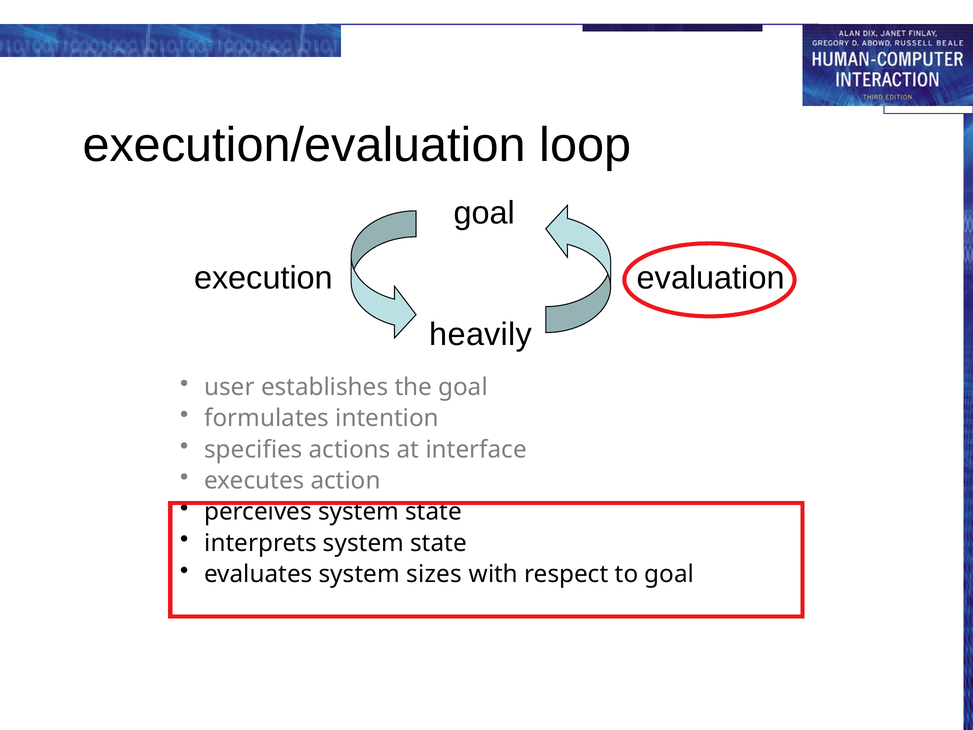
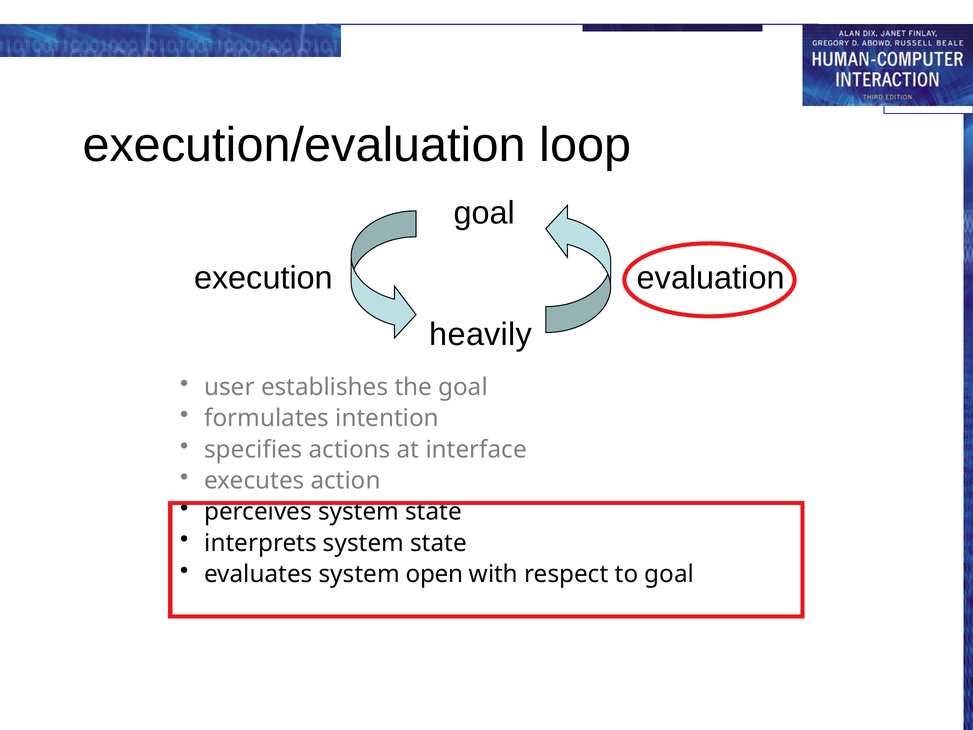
sizes: sizes -> open
